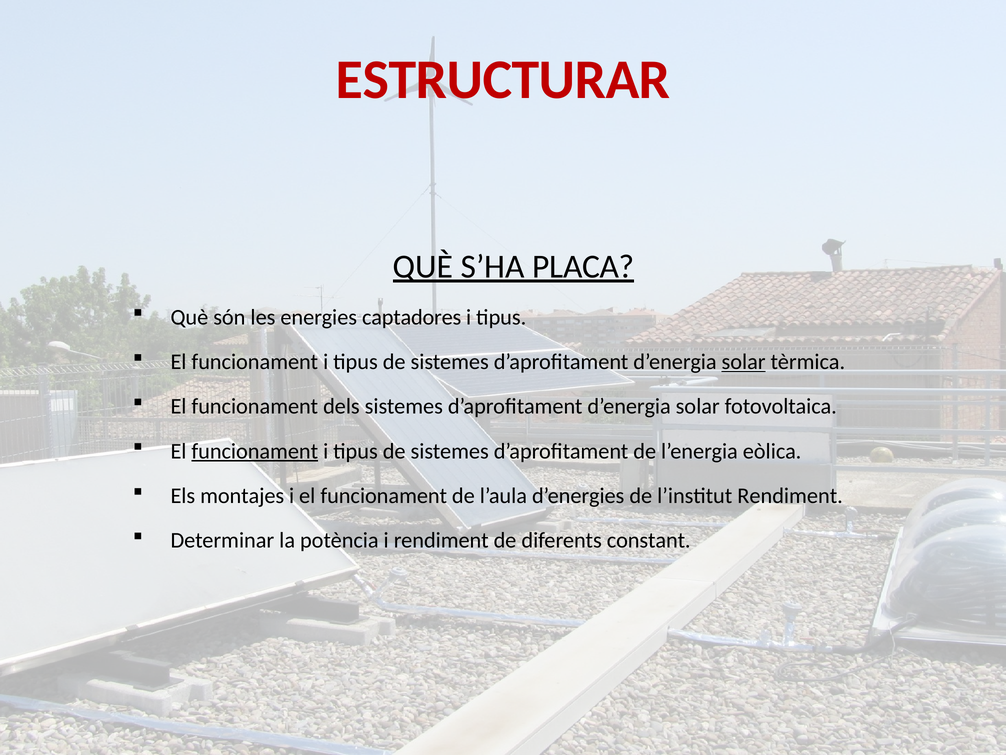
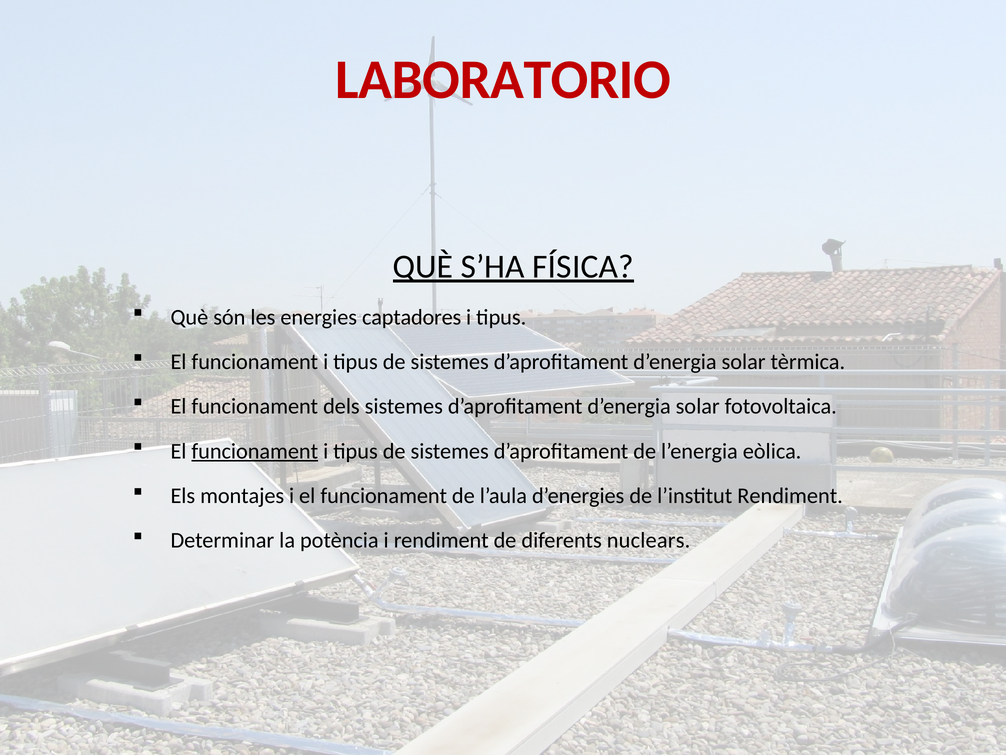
ESTRUCTURAR: ESTRUCTURAR -> LABORATORIO
PLACA: PLACA -> FÍSICA
solar at (744, 362) underline: present -> none
constant: constant -> nuclears
